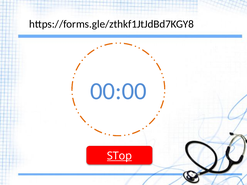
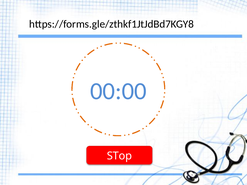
STop underline: present -> none
